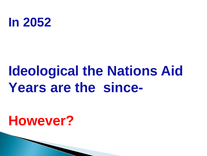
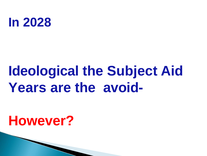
2052: 2052 -> 2028
Nations: Nations -> Subject
since-: since- -> avoid-
